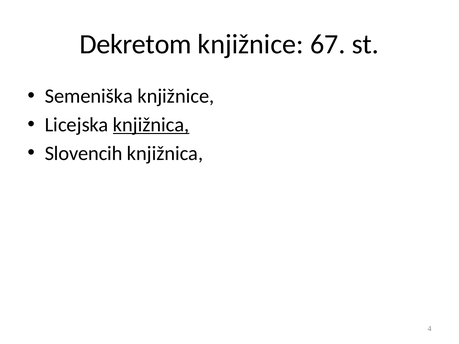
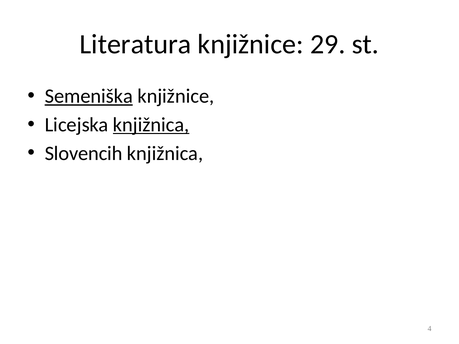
Dekretom: Dekretom -> Literatura
67: 67 -> 29
Semeniška underline: none -> present
